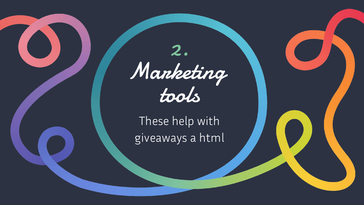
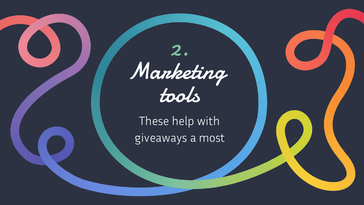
html: html -> most
